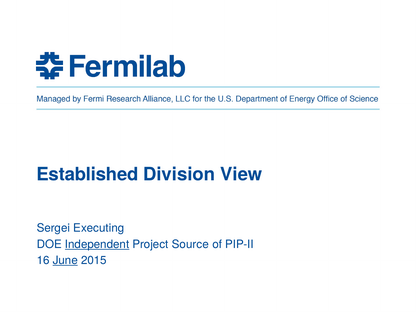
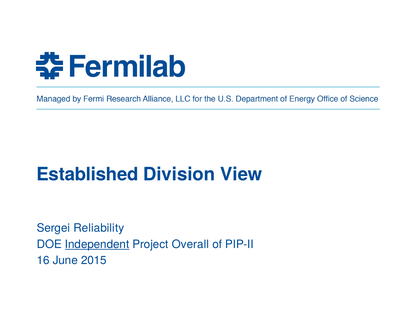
Executing: Executing -> Reliability
Source: Source -> Overall
June underline: present -> none
